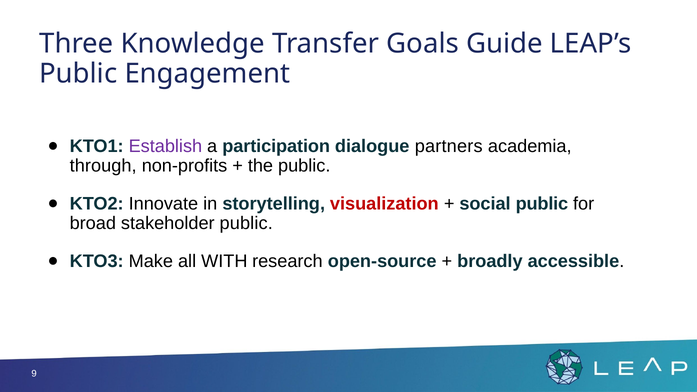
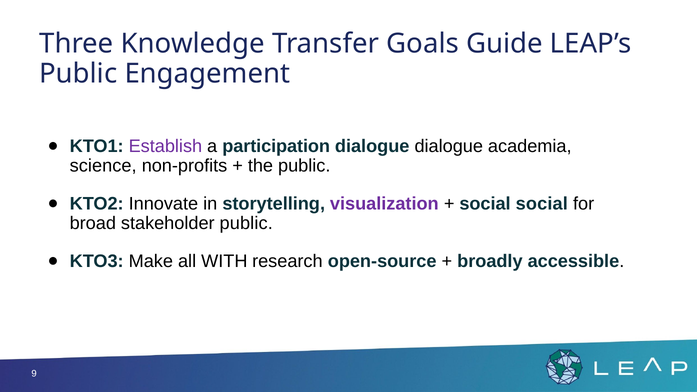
dialogue partners: partners -> dialogue
through: through -> science
visualization colour: red -> purple
social public: public -> social
